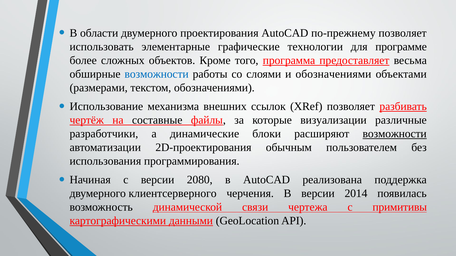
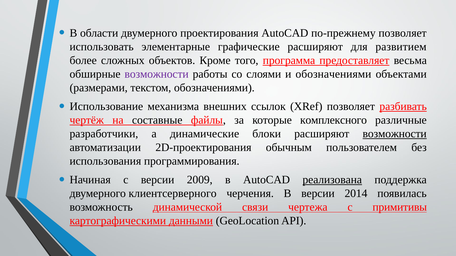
графические технологии: технологии -> расширяют
программе: программе -> развитием
возможности at (157, 74) colour: blue -> purple
визуализации: визуализации -> комплексного
2080: 2080 -> 2009
реализована underline: none -> present
